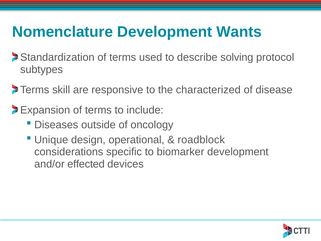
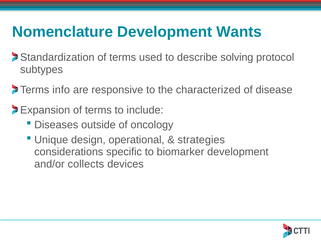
skill: skill -> info
roadblock: roadblock -> strategies
effected: effected -> collects
